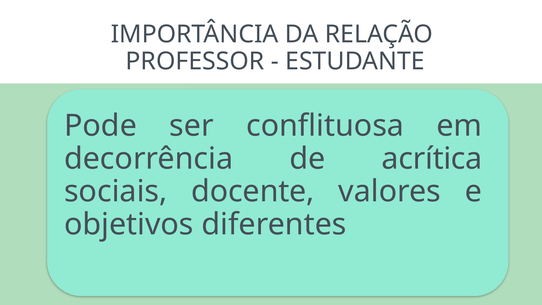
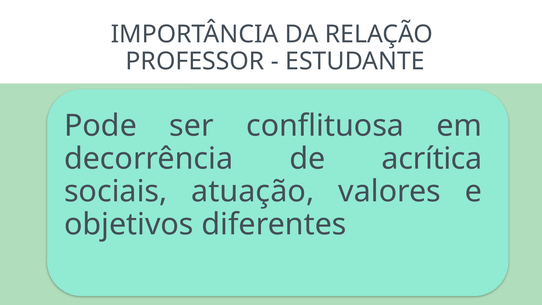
docente: docente -> atuação
